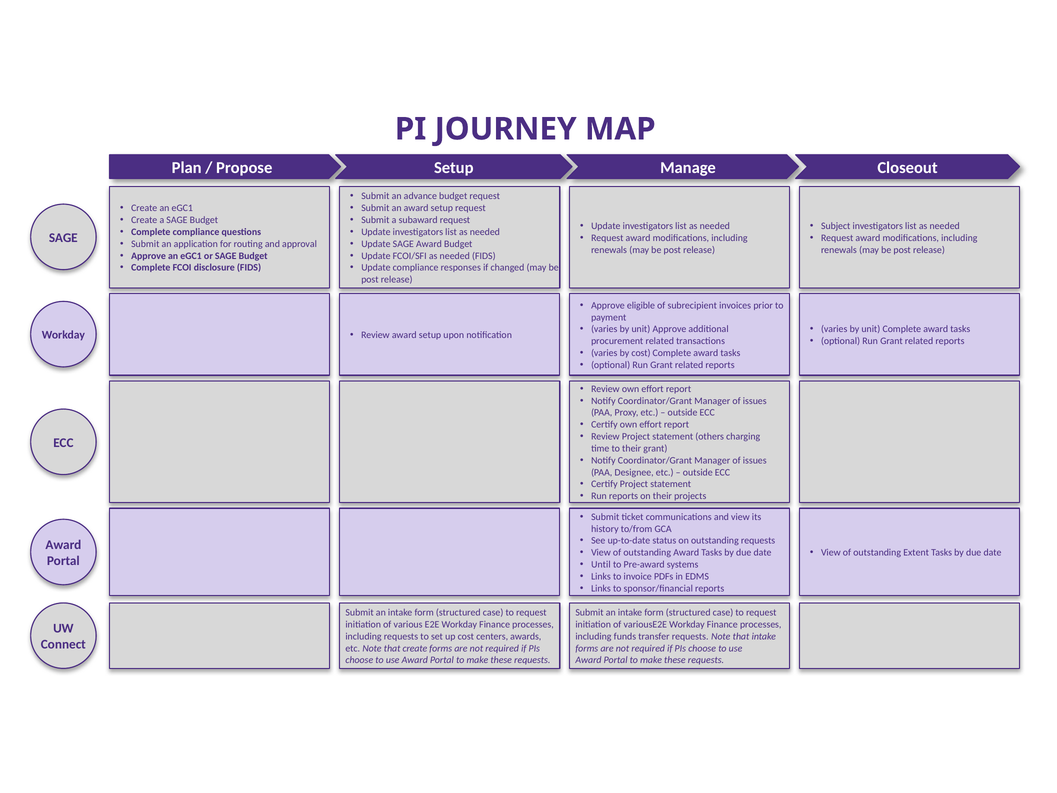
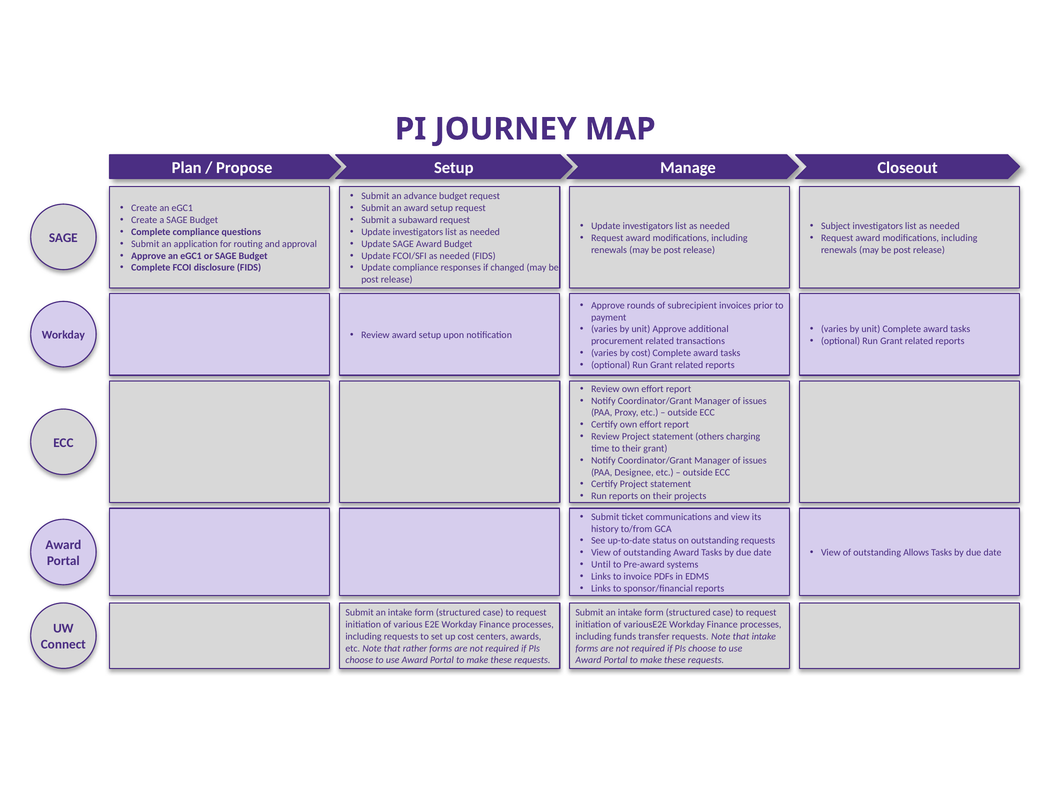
eligible: eligible -> rounds
Extent: Extent -> Allows
that create: create -> rather
